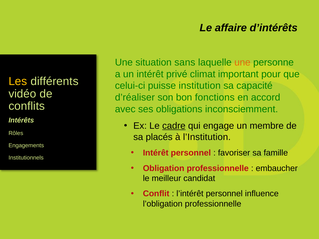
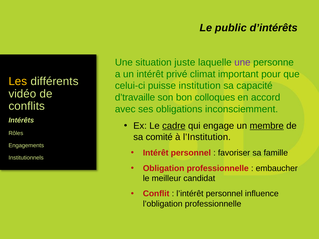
affaire: affaire -> public
sans: sans -> juste
une at (242, 62) colour: orange -> purple
d’réaliser: d’réaliser -> d’travaille
fonctions: fonctions -> colloques
membre underline: none -> present
placés: placés -> comité
